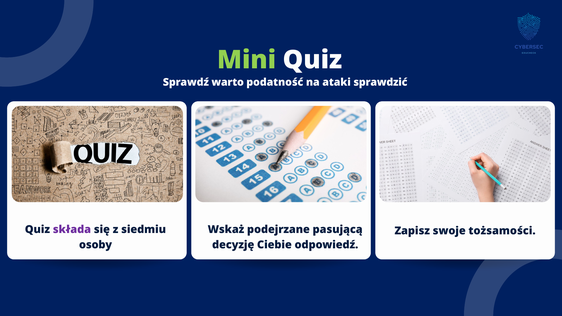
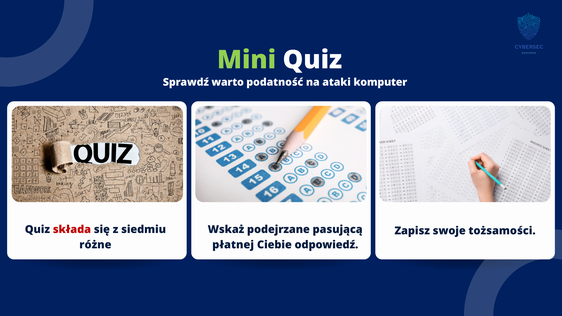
sprawdzić: sprawdzić -> komputer
składa colour: purple -> red
osoby: osoby -> różne
decyzję: decyzję -> płatnej
